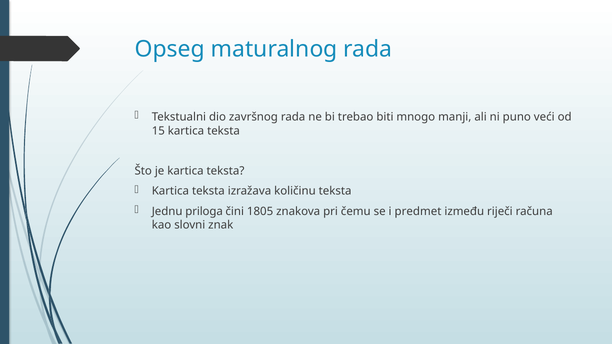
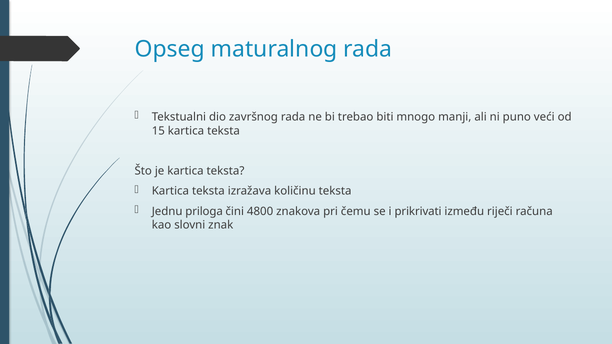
1805: 1805 -> 4800
predmet: predmet -> prikrivati
